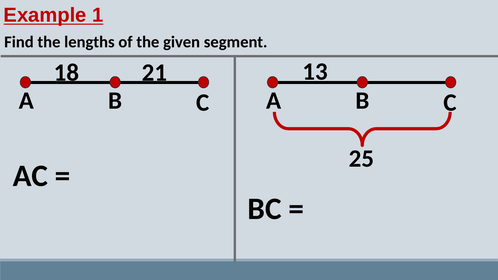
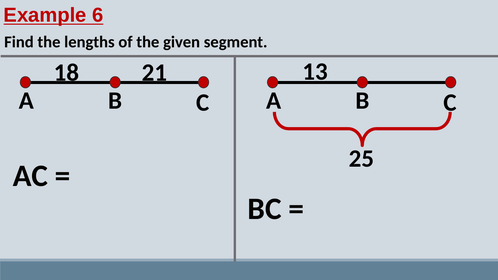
1: 1 -> 6
